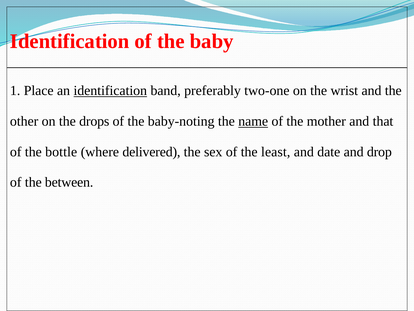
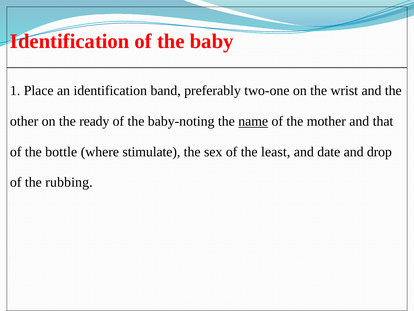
identification at (110, 91) underline: present -> none
drops: drops -> ready
delivered: delivered -> stimulate
between: between -> rubbing
